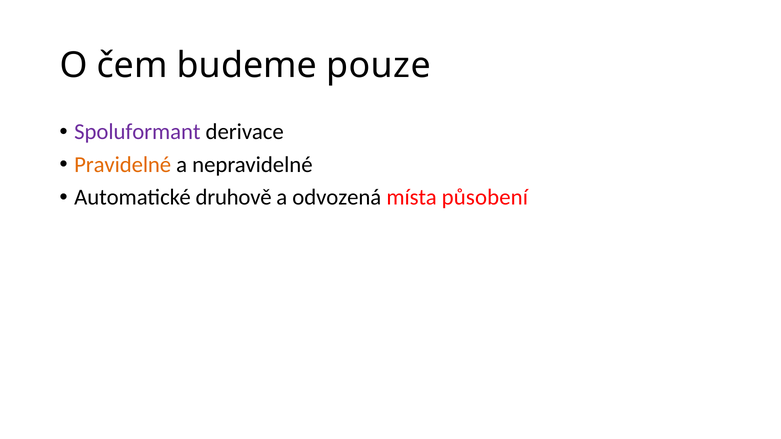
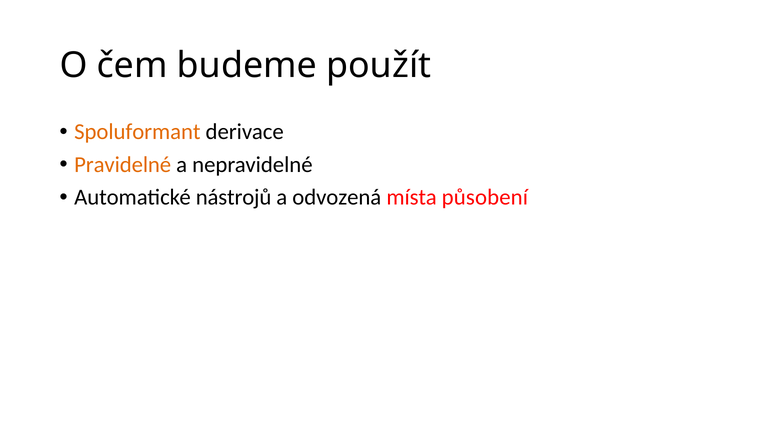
pouze: pouze -> použít
Spoluformant colour: purple -> orange
druhově: druhově -> nástrojů
